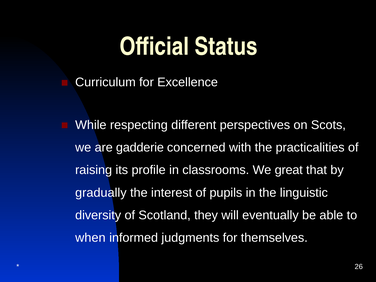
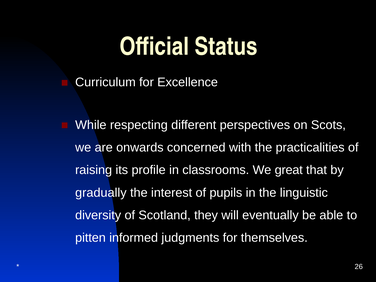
gadderie: gadderie -> onwards
when: when -> pitten
